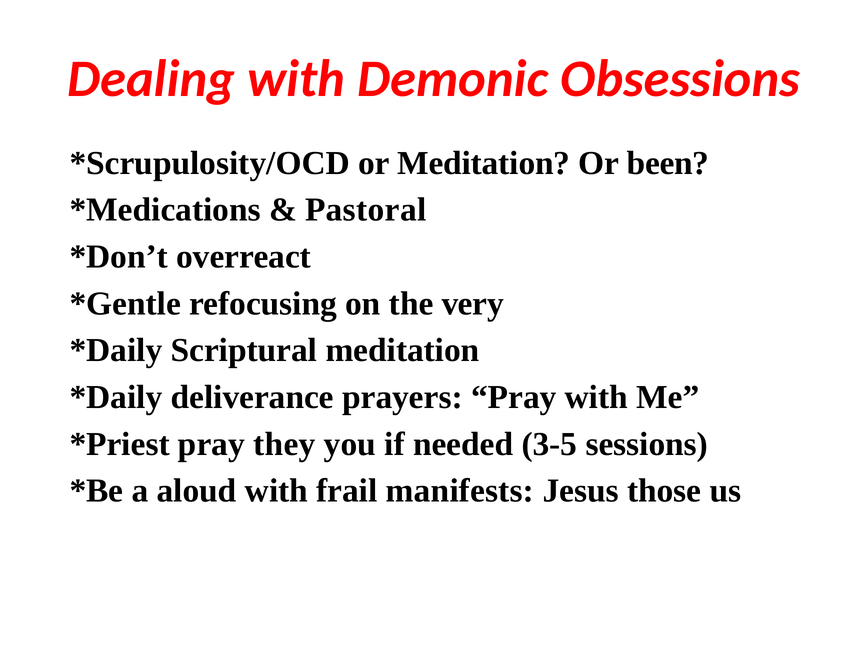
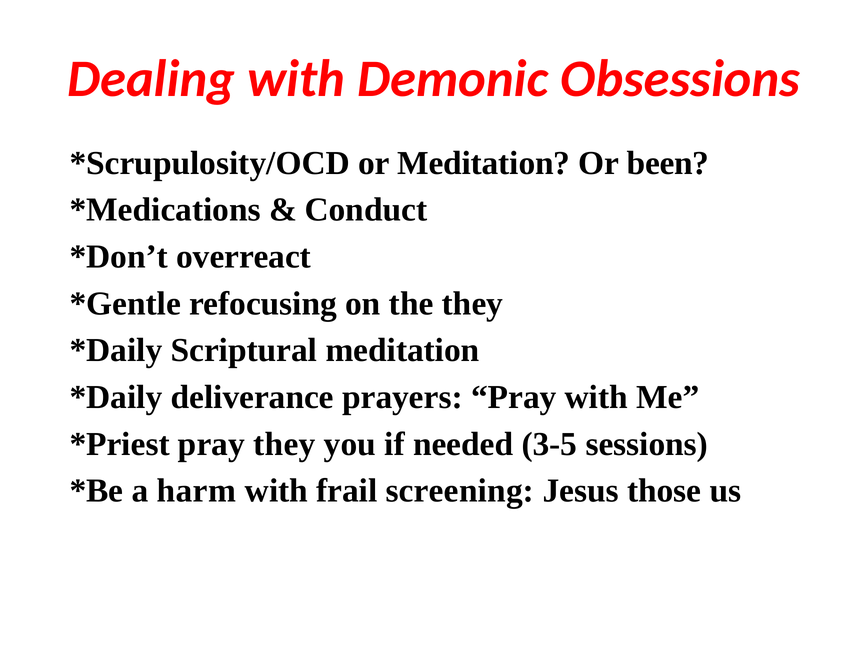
Pastoral: Pastoral -> Conduct
the very: very -> they
aloud: aloud -> harm
manifests: manifests -> screening
